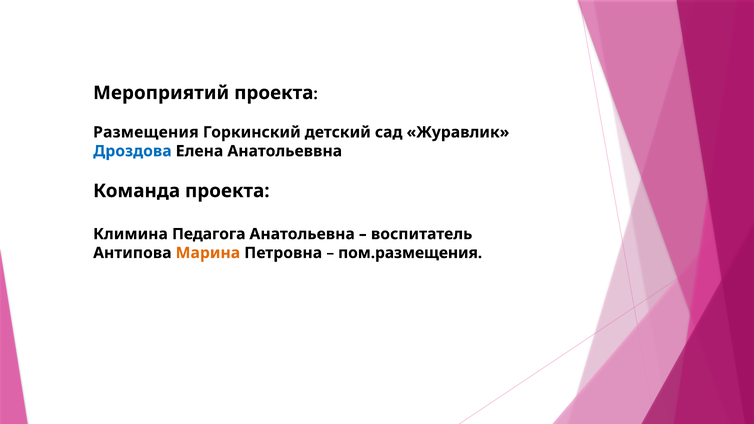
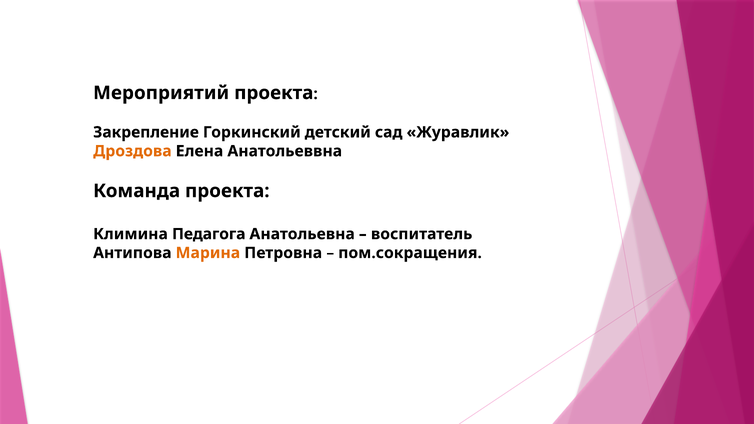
Размещения: Размещения -> Закрепление
Дроздова colour: blue -> orange
пом.размещения: пом.размещения -> пом.сокращения
